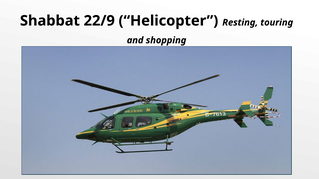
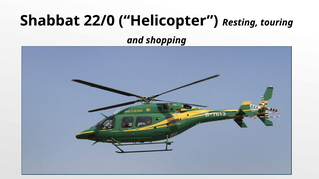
22/9: 22/9 -> 22/0
